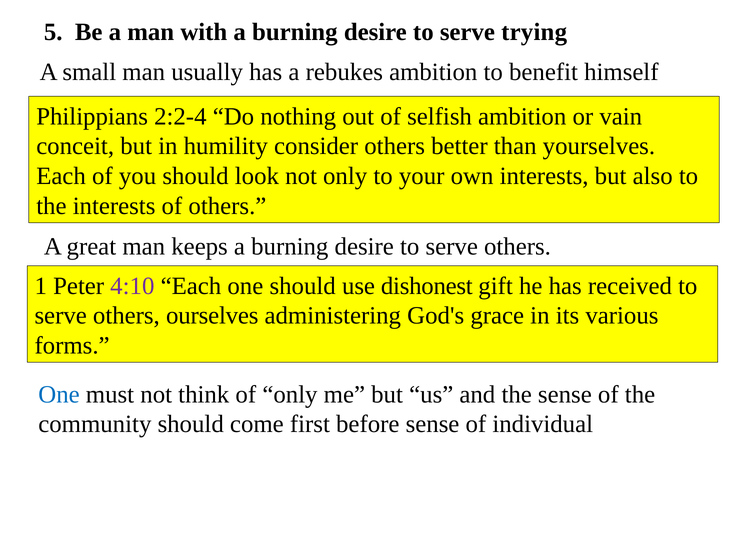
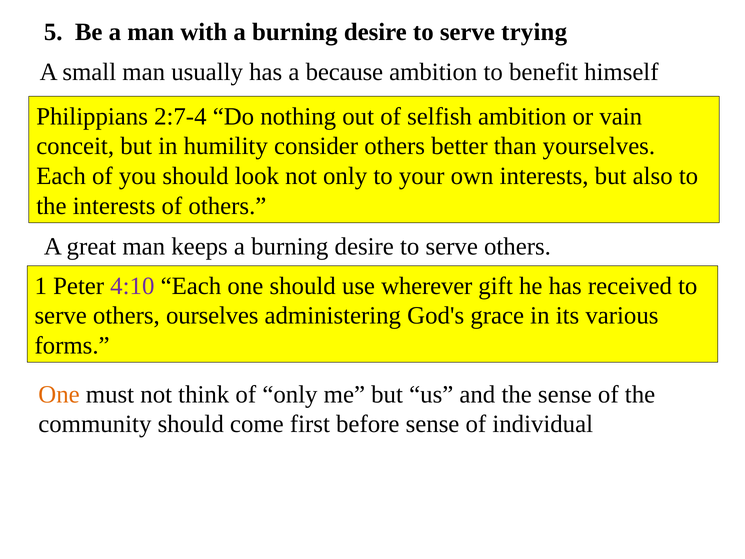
rebukes: rebukes -> because
2:2-4: 2:2-4 -> 2:7-4
dishonest: dishonest -> wherever
One at (59, 394) colour: blue -> orange
